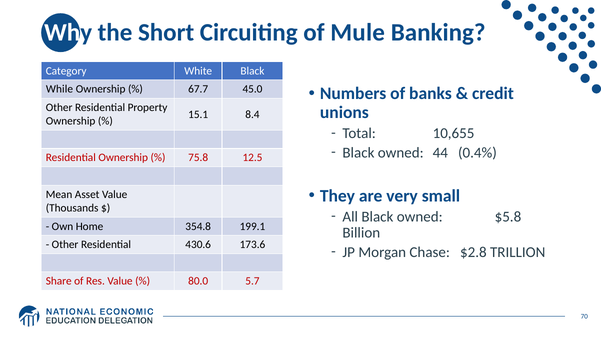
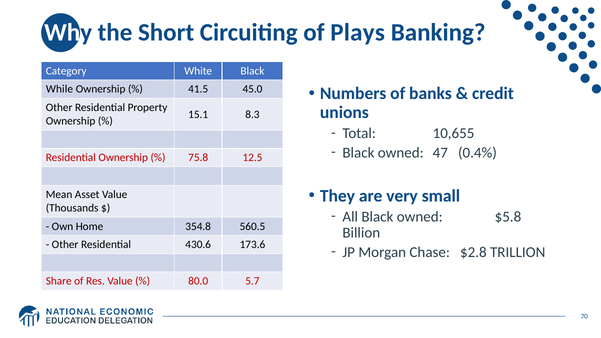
Mule: Mule -> Plays
67.7: 67.7 -> 41.5
8.4: 8.4 -> 8.3
44: 44 -> 47
199.1: 199.1 -> 560.5
